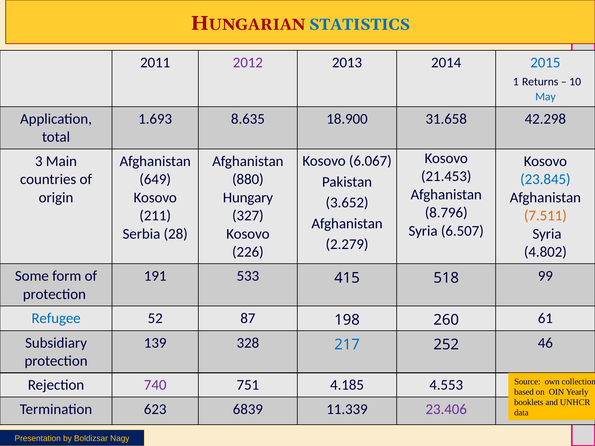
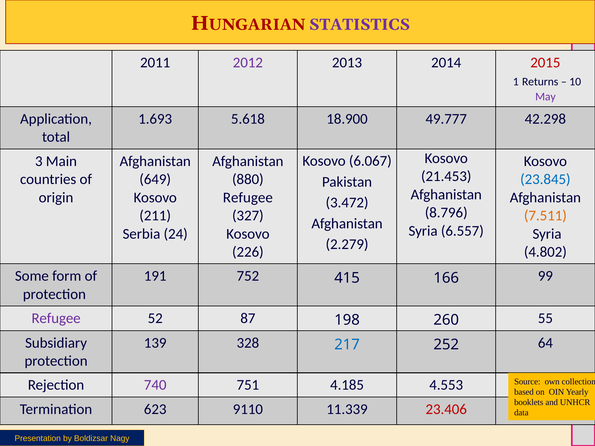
STATISTICS colour: blue -> purple
2015 colour: blue -> red
May colour: blue -> purple
8.635: 8.635 -> 5.618
31.658: 31.658 -> 49.777
Hungary at (248, 198): Hungary -> Refugee
3.652: 3.652 -> 3.472
6.507: 6.507 -> 6.557
28: 28 -> 24
533: 533 -> 752
518: 518 -> 166
Refugee at (56, 318) colour: blue -> purple
61: 61 -> 55
46: 46 -> 64
6839: 6839 -> 9110
23.406 colour: purple -> red
